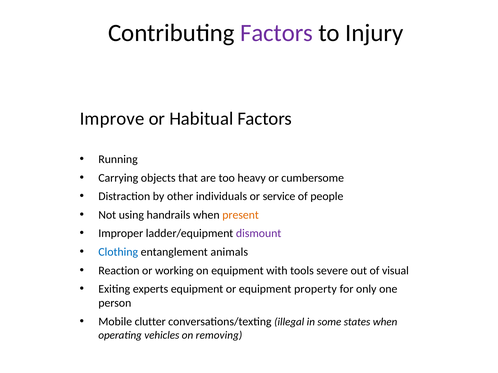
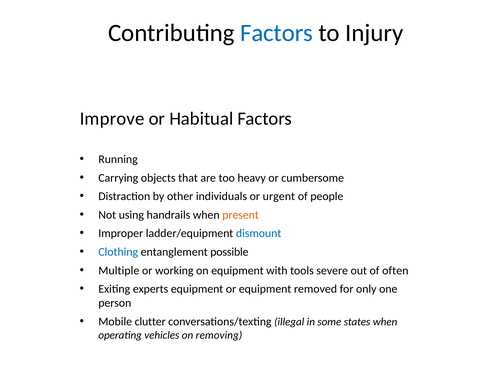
Factors at (277, 33) colour: purple -> blue
service: service -> urgent
dismount colour: purple -> blue
animals: animals -> possible
Reaction: Reaction -> Multiple
visual: visual -> often
property: property -> removed
